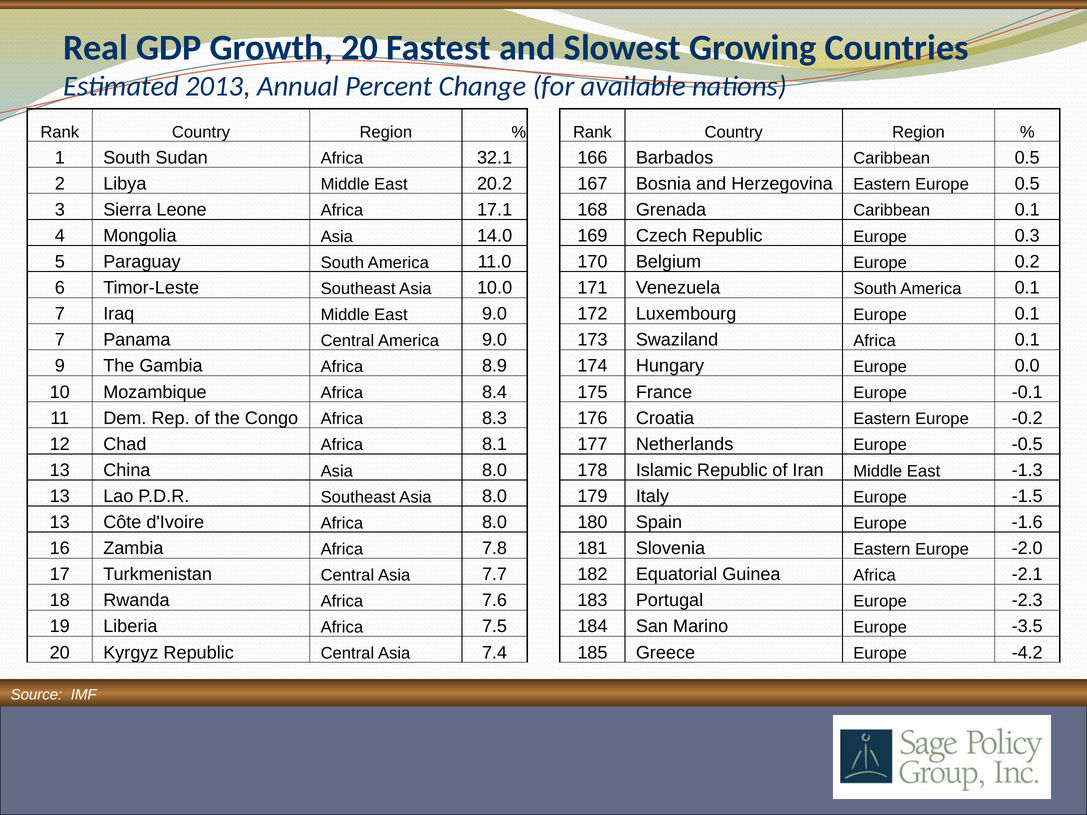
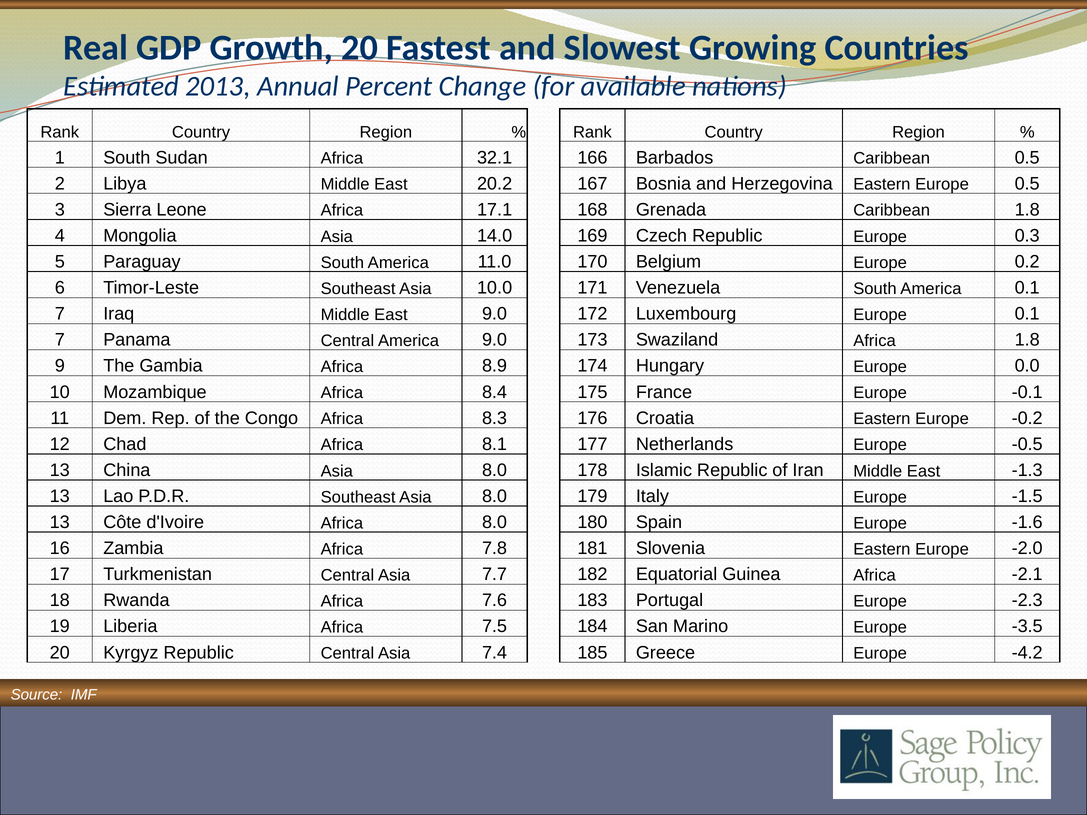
Caribbean 0.1: 0.1 -> 1.8
Africa 0.1: 0.1 -> 1.8
